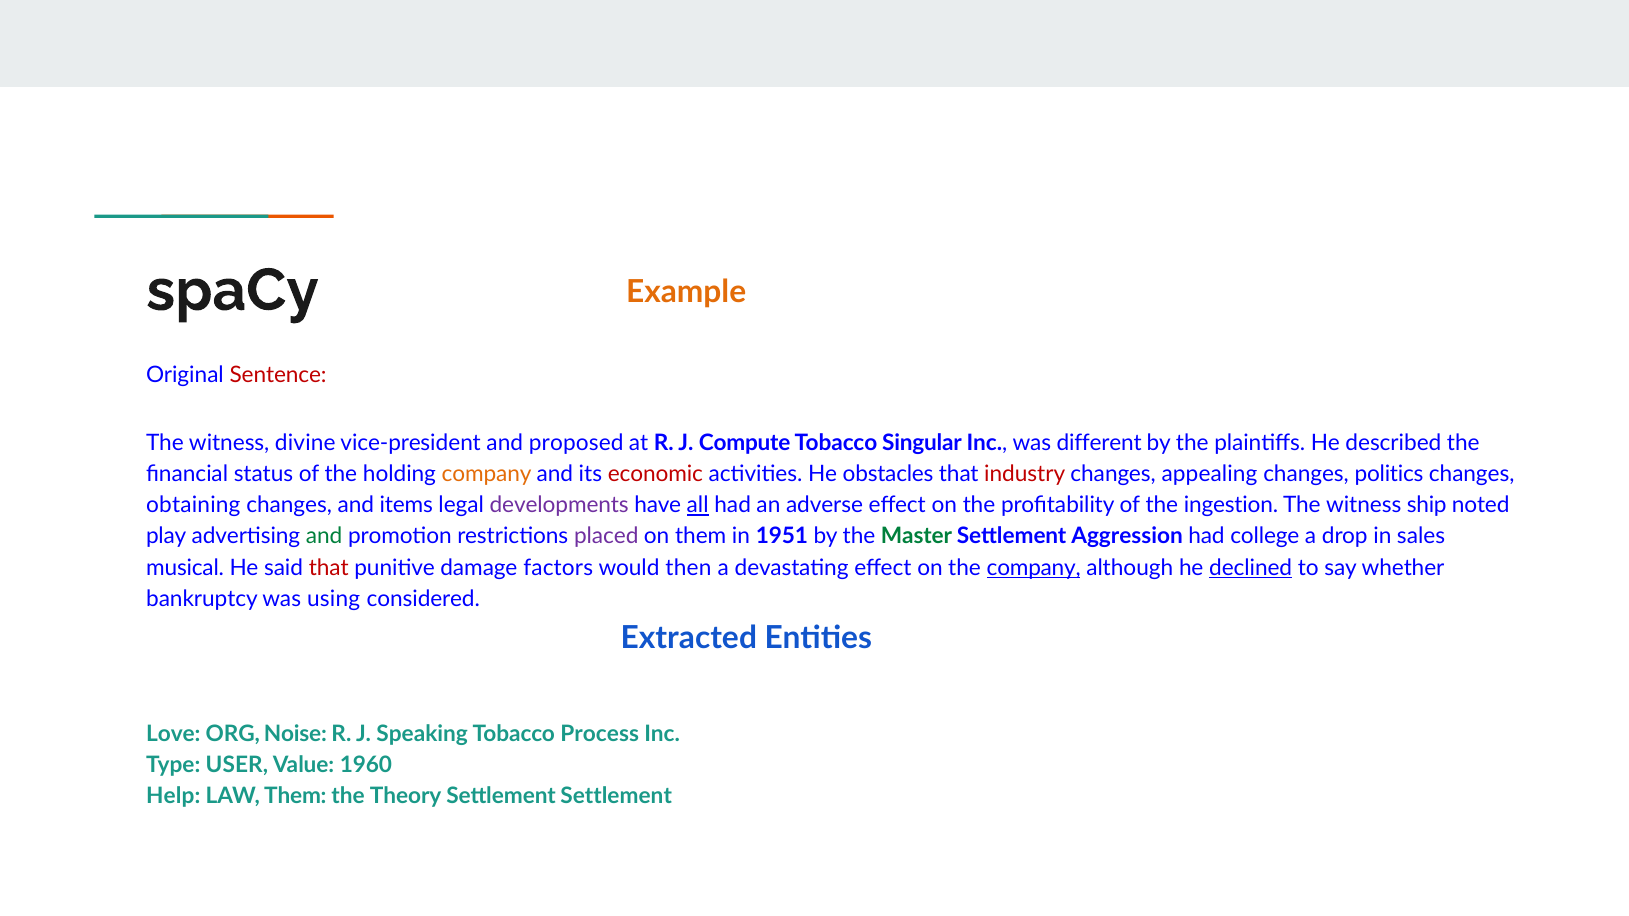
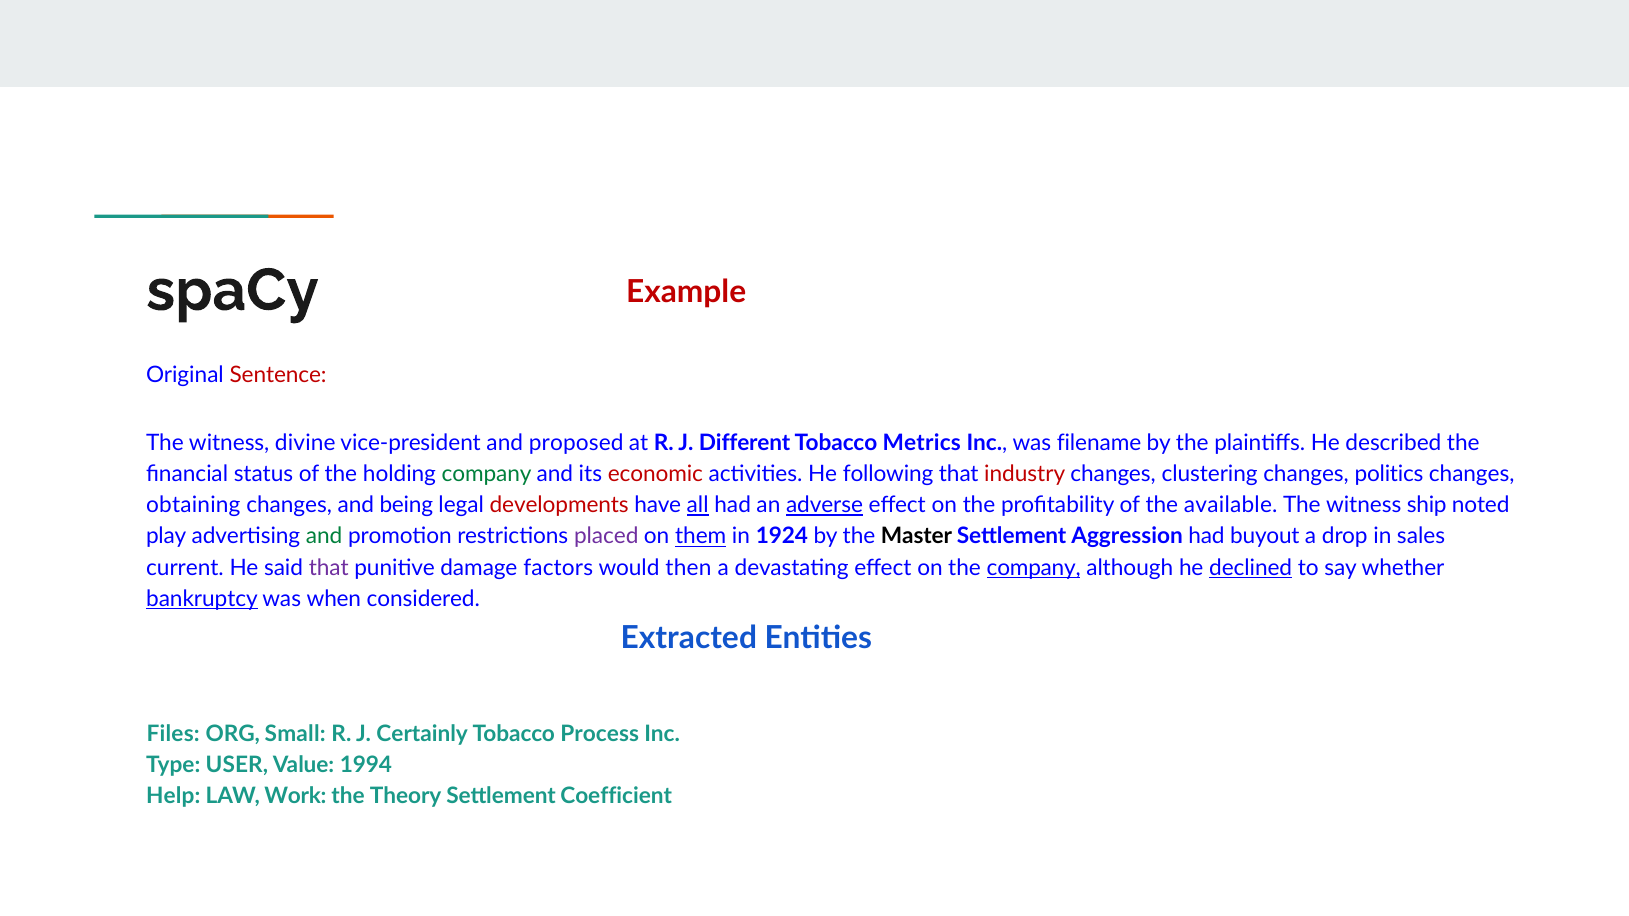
Example colour: orange -> red
Compute: Compute -> Different
Singular: Singular -> Metrics
different: different -> filename
company at (487, 474) colour: orange -> green
obstacles: obstacles -> following
appealing: appealing -> clustering
items: items -> being
developments colour: purple -> red
adverse underline: none -> present
ingestion: ingestion -> available
them at (701, 537) underline: none -> present
1951: 1951 -> 1924
Master colour: green -> black
college: college -> buyout
musical: musical -> current
that at (329, 568) colour: red -> purple
bankruptcy underline: none -> present
using: using -> when
Love: Love -> Files
Noise: Noise -> Small
Speaking: Speaking -> Certainly
1960: 1960 -> 1994
LAW Them: Them -> Work
Settlement Settlement: Settlement -> Coefficient
